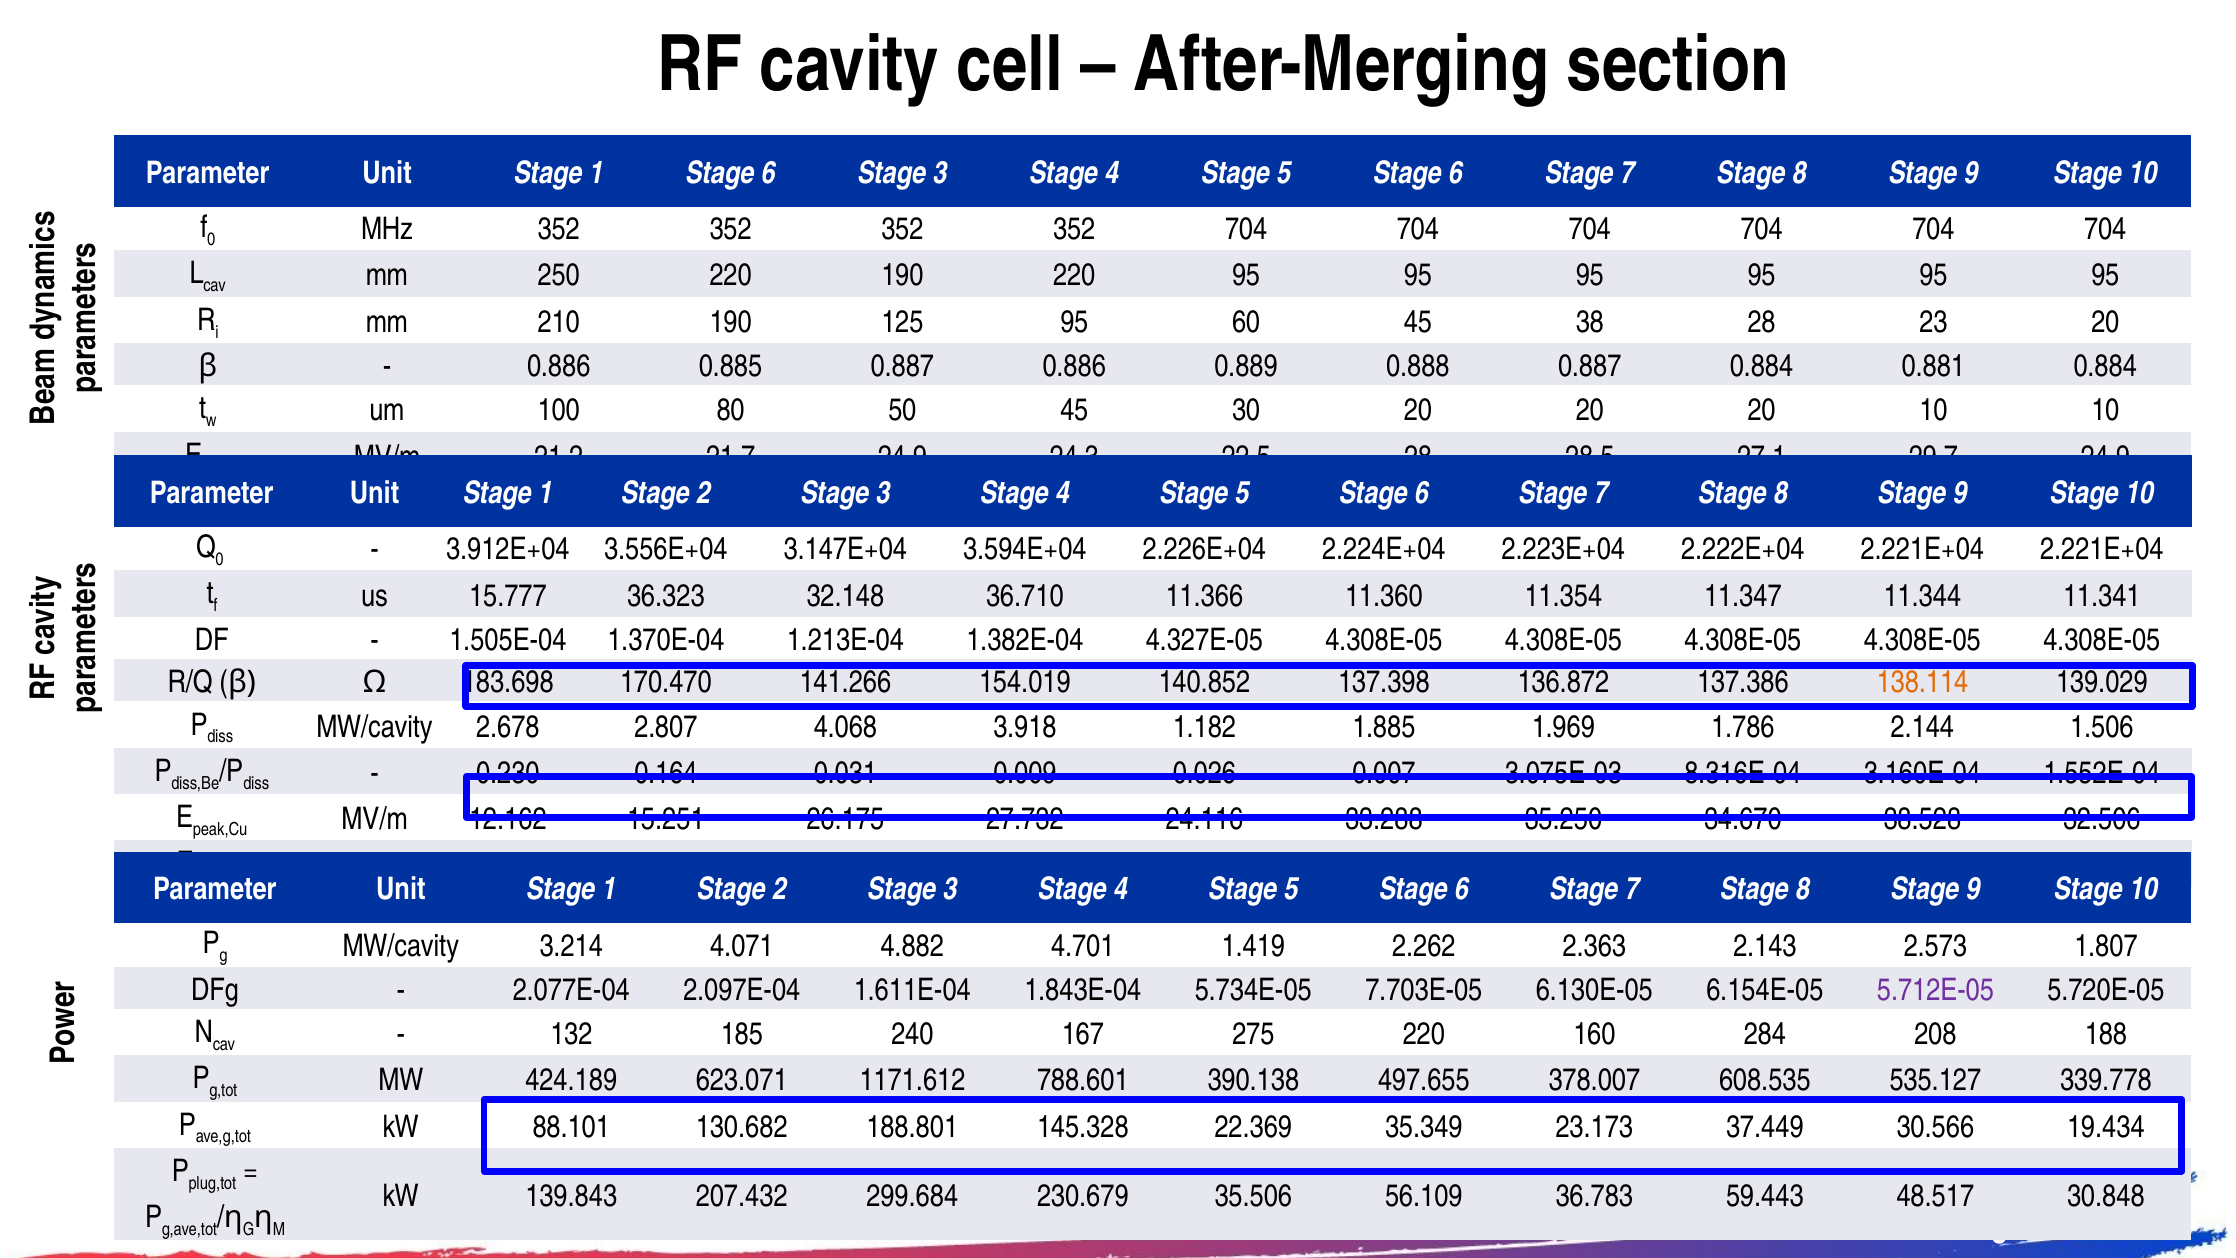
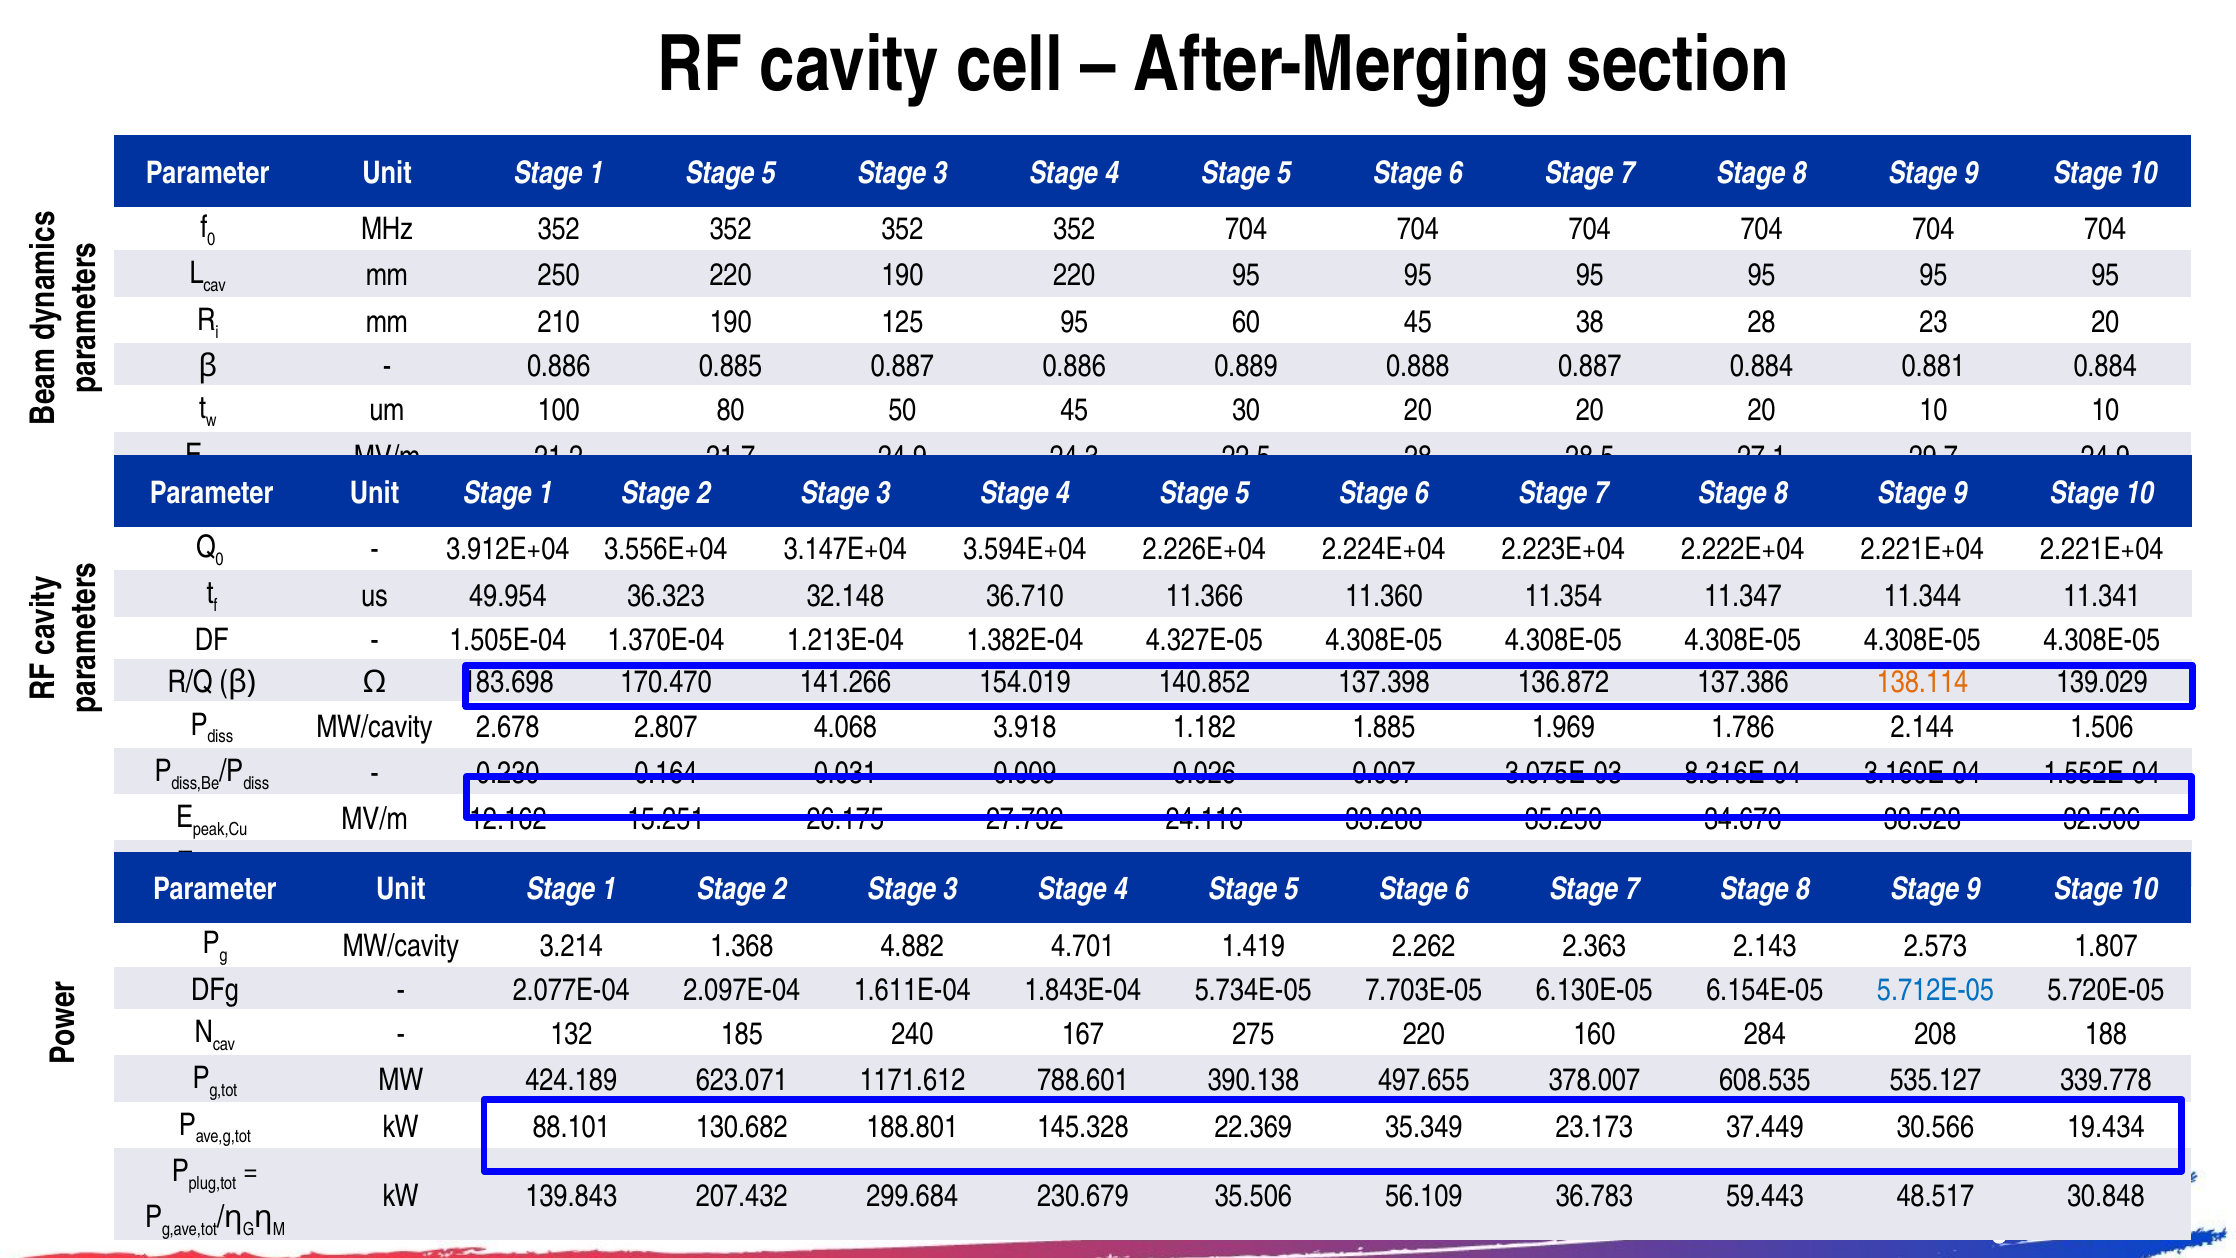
1 Stage 6: 6 -> 5
15.777: 15.777 -> 49.954
4.071: 4.071 -> 1.368
5.712E-05 colour: purple -> blue
